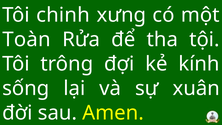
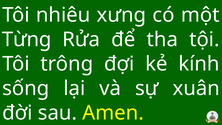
chinh: chinh -> nhiêu
Toàn: Toàn -> Từng
